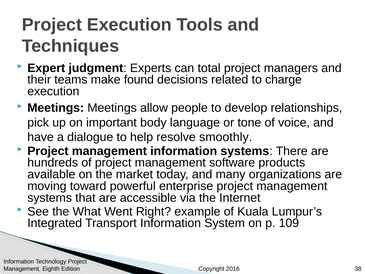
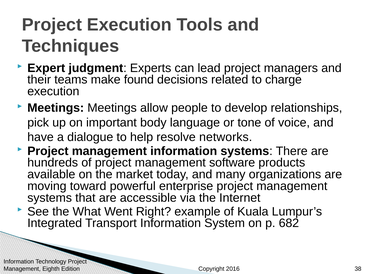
total: total -> lead
smoothly: smoothly -> networks
109: 109 -> 682
